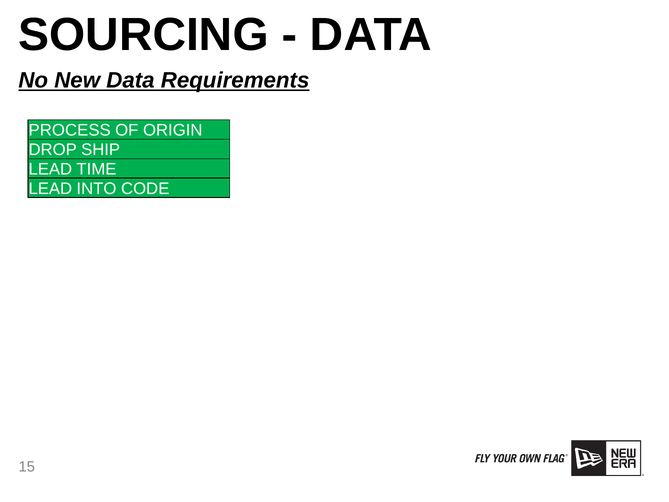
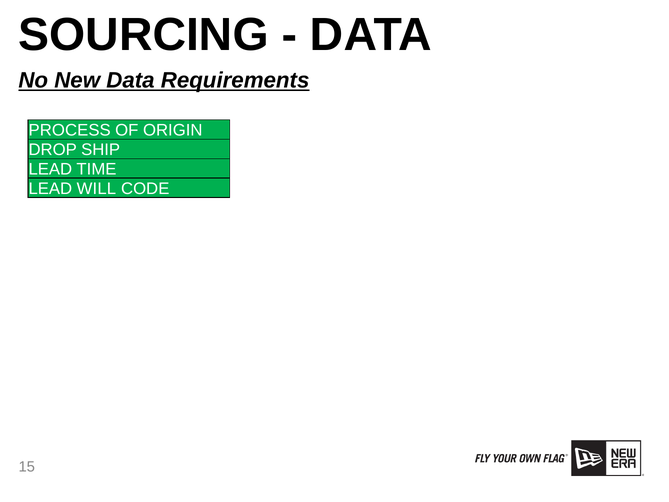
INTO: INTO -> WILL
